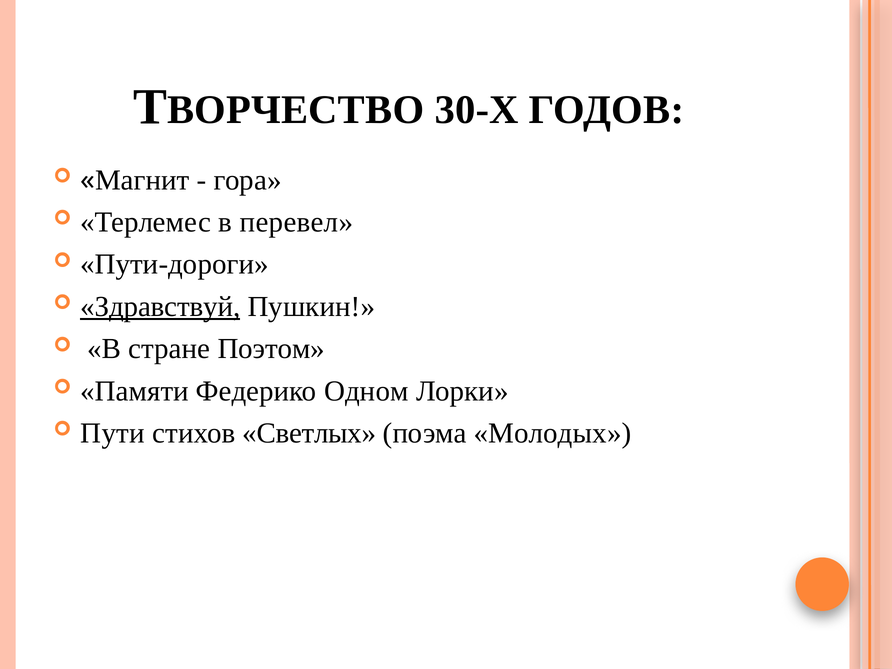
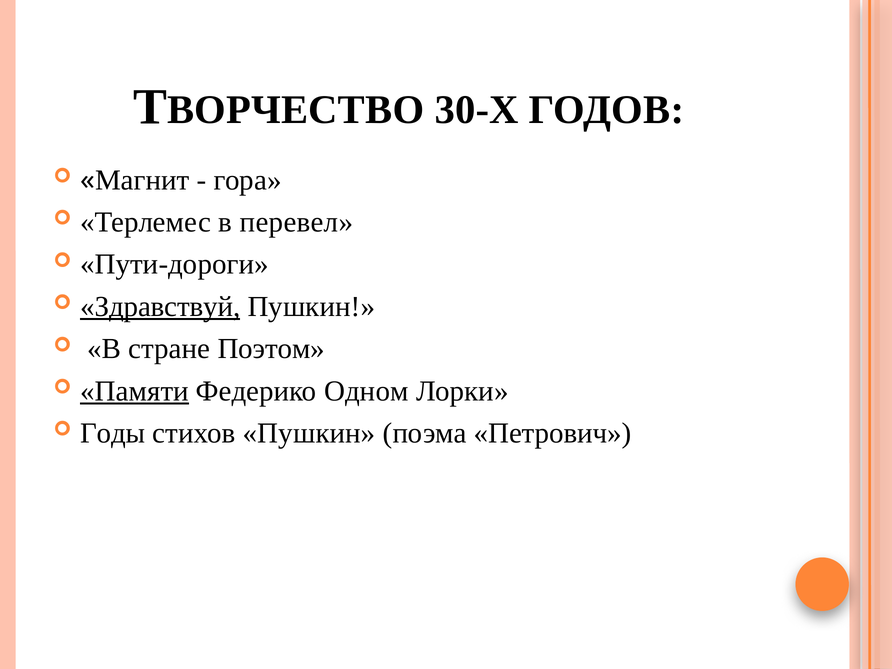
Памяти underline: none -> present
Пути: Пути -> Годы
стихов Светлых: Светлых -> Пушкин
Молодых: Молодых -> Петрович
